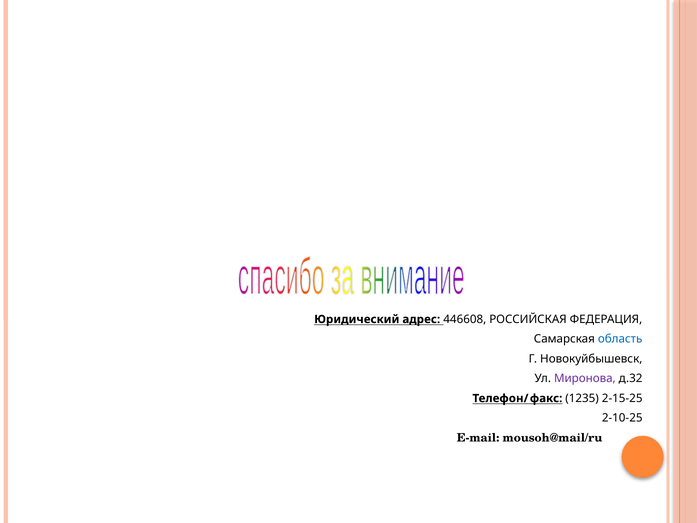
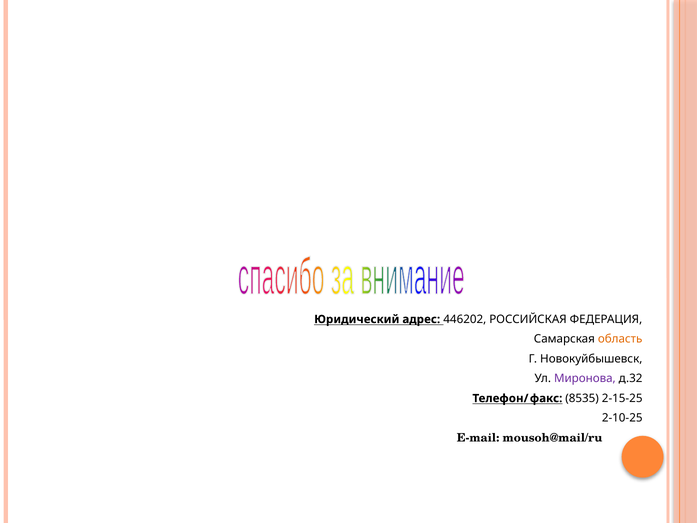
446608: 446608 -> 446202
область colour: blue -> orange
1235: 1235 -> 8535
